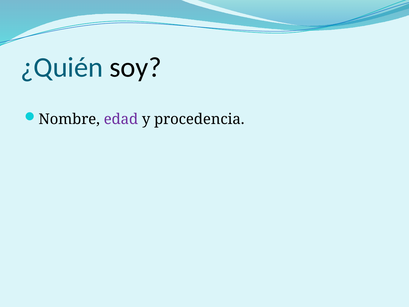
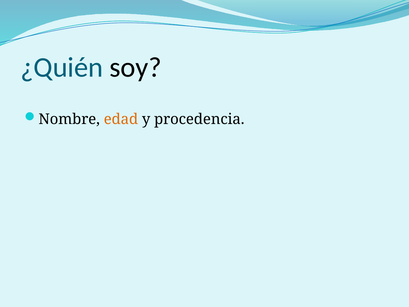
edad colour: purple -> orange
